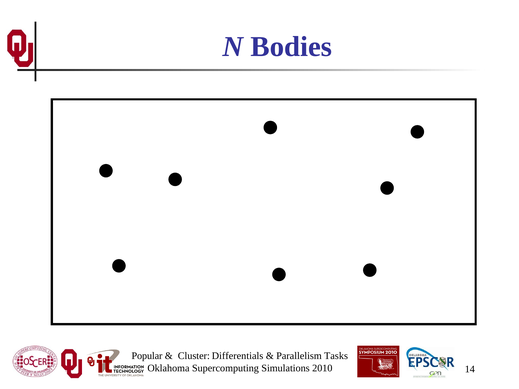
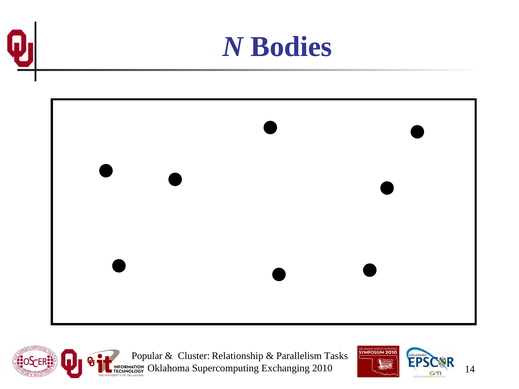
Differentials: Differentials -> Relationship
Simulations: Simulations -> Exchanging
